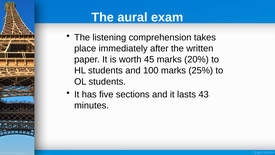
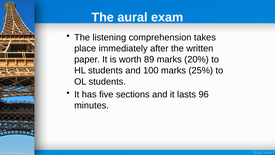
45: 45 -> 89
43: 43 -> 96
